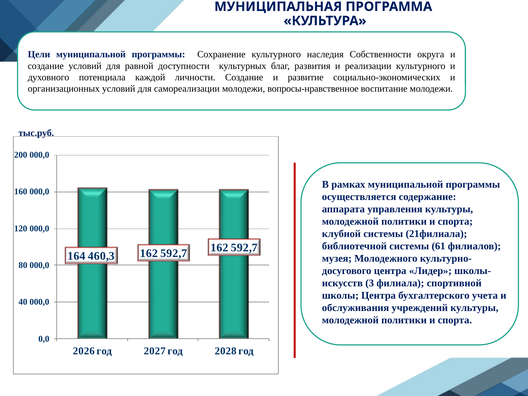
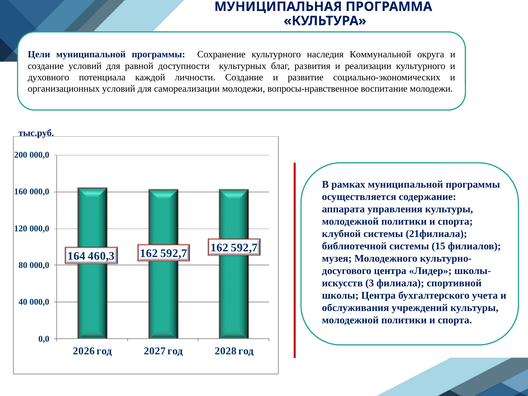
Собственности: Собственности -> Коммунальной
61: 61 -> 15
